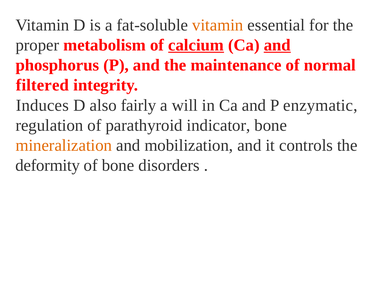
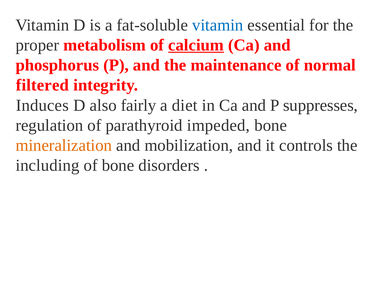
vitamin at (218, 25) colour: orange -> blue
and at (277, 45) underline: present -> none
will: will -> diet
enzymatic: enzymatic -> suppresses
indicator: indicator -> impeded
deformity: deformity -> including
